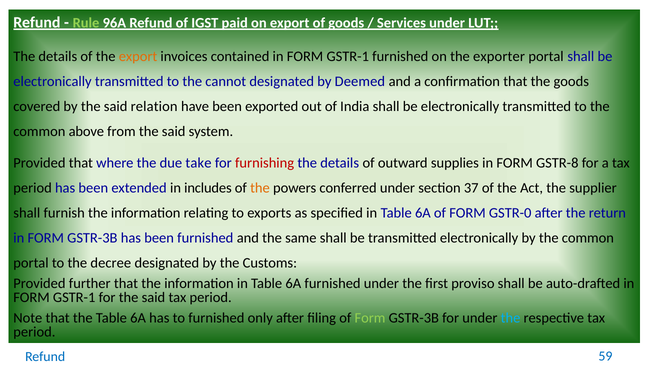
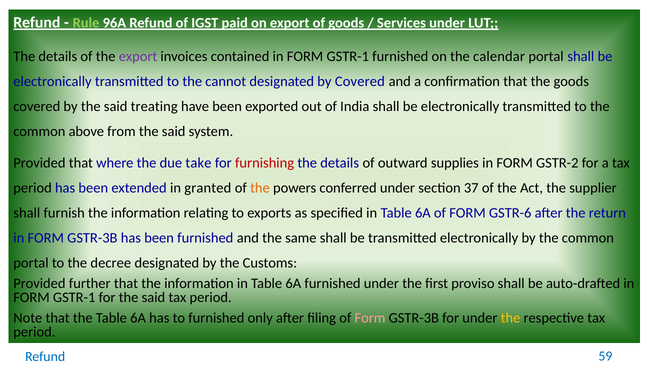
export at (138, 56) colour: orange -> purple
exporter: exporter -> calendar
by Deemed: Deemed -> Covered
relation: relation -> treating
GSTR-8: GSTR-8 -> GSTR-2
includes: includes -> granted
GSTR-0: GSTR-0 -> GSTR-6
Form at (370, 318) colour: light green -> pink
the at (511, 318) colour: light blue -> yellow
